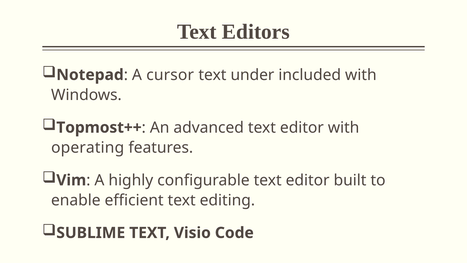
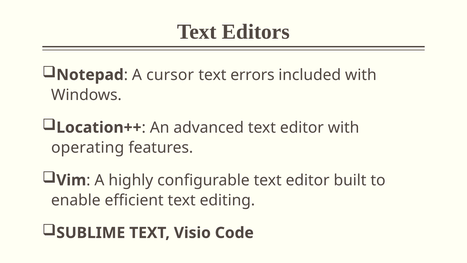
under: under -> errors
Topmost++: Topmost++ -> Location++
